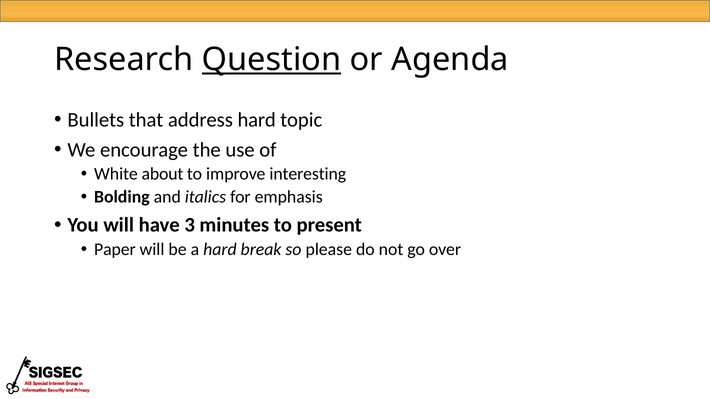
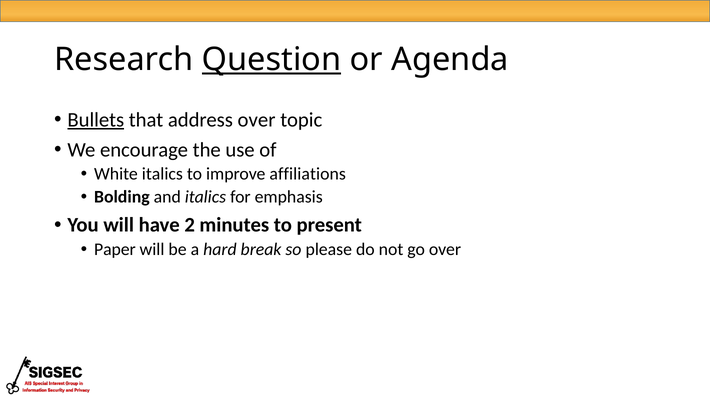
Bullets underline: none -> present
address hard: hard -> over
White about: about -> italics
interesting: interesting -> affiliations
3: 3 -> 2
